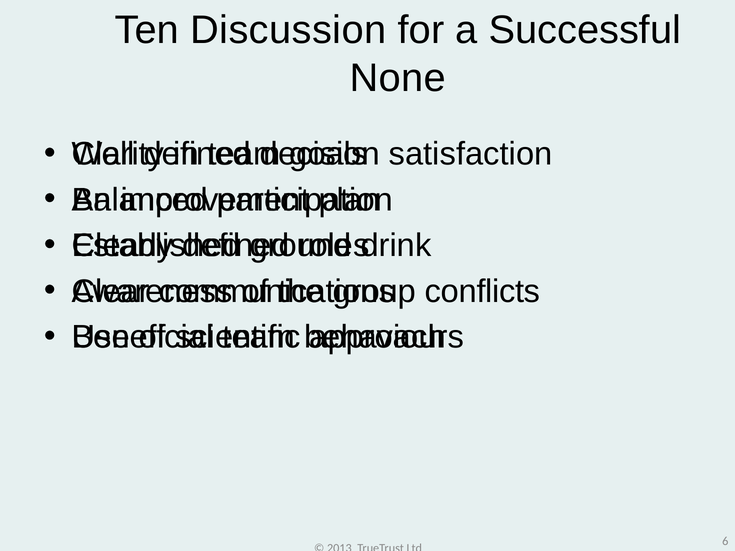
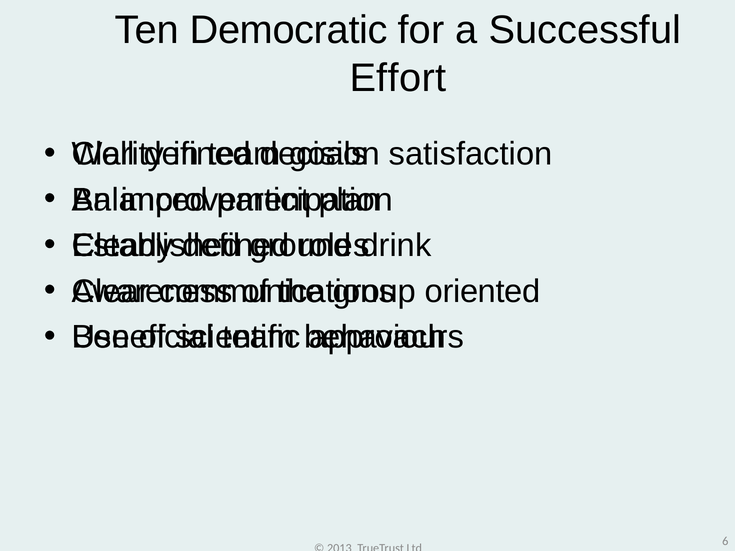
Discussion: Discussion -> Democratic
None: None -> Effort
conflicts: conflicts -> oriented
